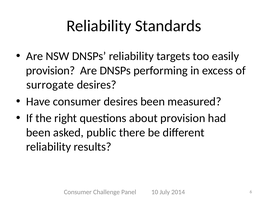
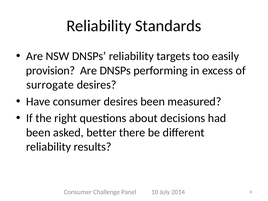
about provision: provision -> decisions
public: public -> better
